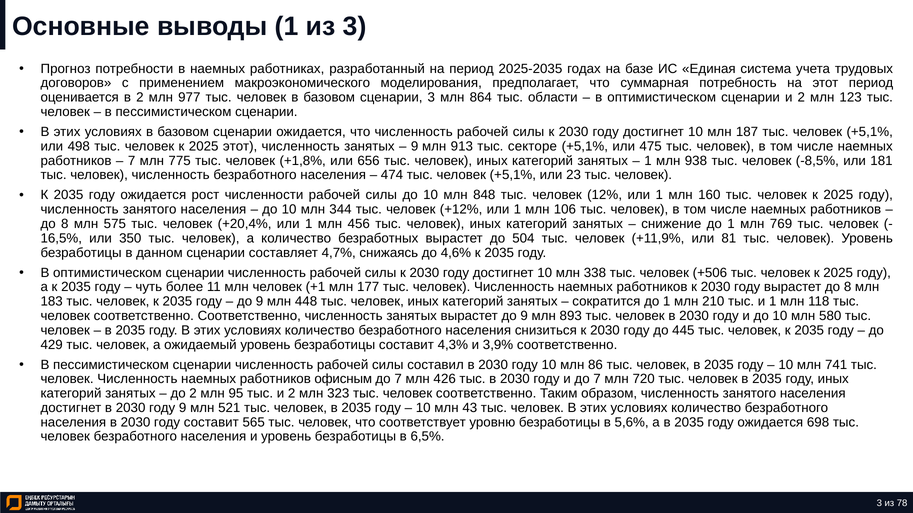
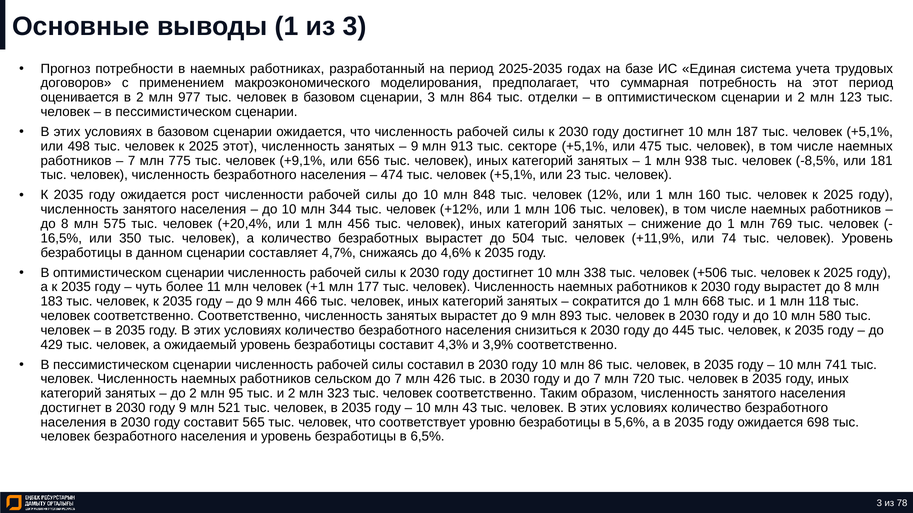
области: области -> отделки
+1,8%: +1,8% -> +9,1%
81: 81 -> 74
448: 448 -> 466
210: 210 -> 668
офисным: офисным -> сельском
